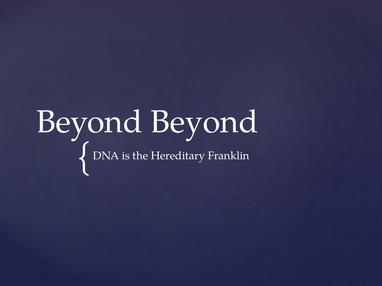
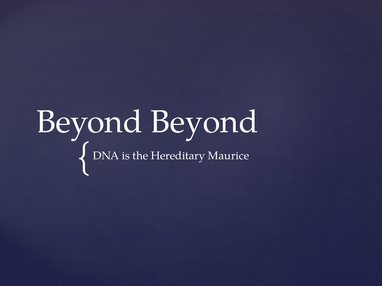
Franklin: Franklin -> Maurice
